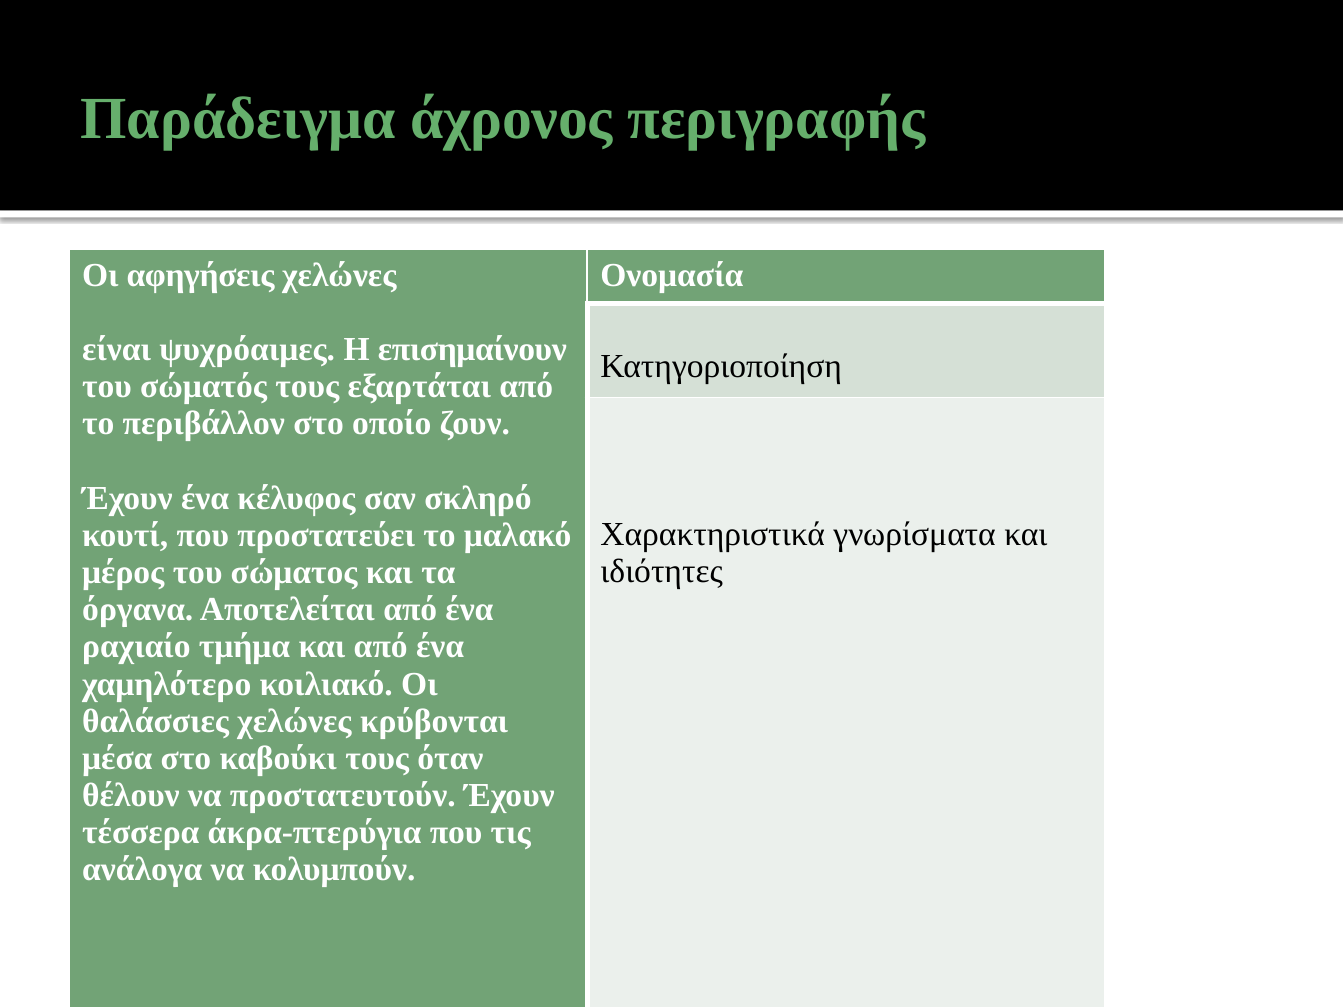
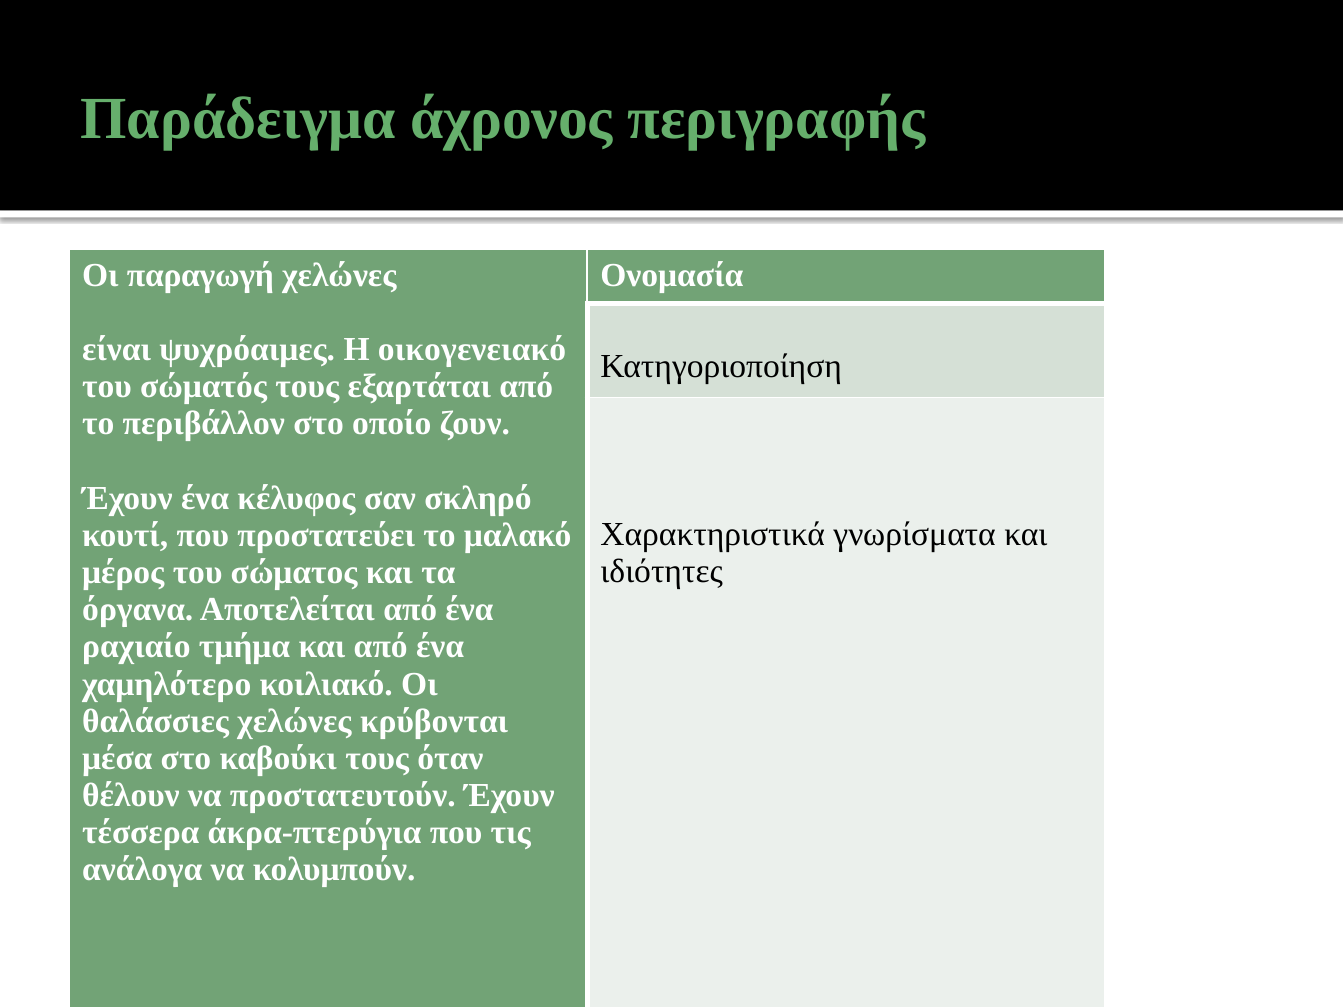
αφηγήσεις: αφηγήσεις -> παραγωγή
επισημαίνουν: επισημαίνουν -> οικογενειακό
